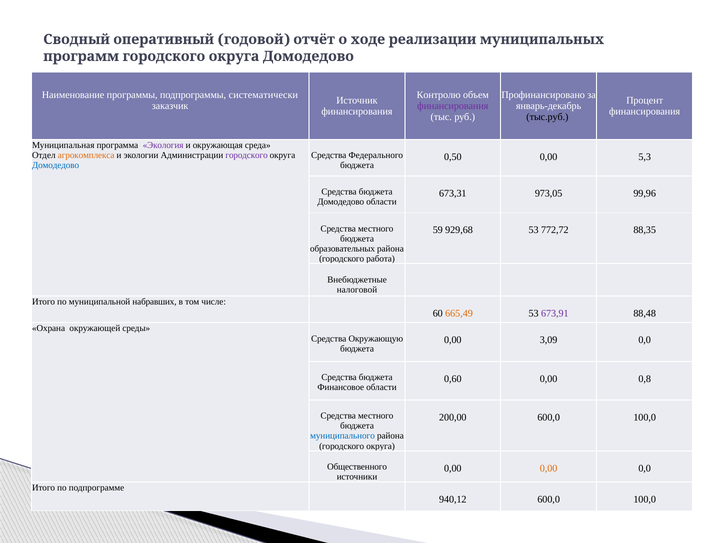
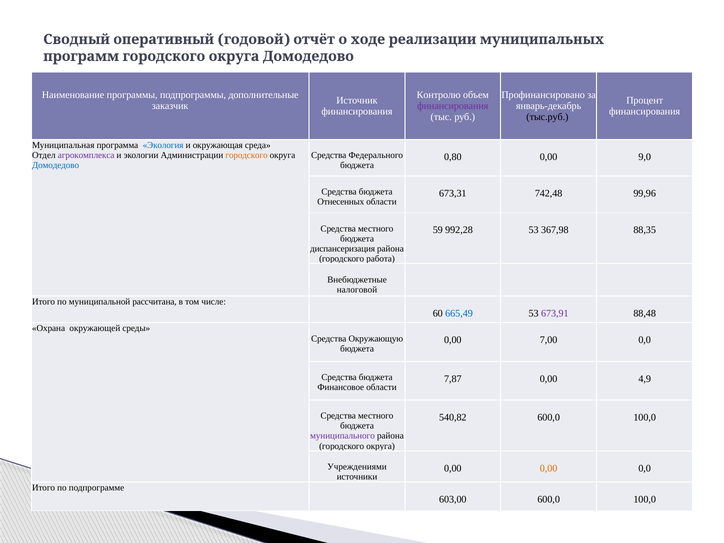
систематически: систематически -> дополнительные
Экология colour: purple -> blue
агрокомплекса colour: orange -> purple
городского at (247, 155) colour: purple -> orange
0,50: 0,50 -> 0,80
5,3: 5,3 -> 9,0
973,05: 973,05 -> 742,48
Домодедово at (341, 202): Домодедово -> Отнесенных
929,68: 929,68 -> 992,28
772,72: 772,72 -> 367,98
образовательных: образовательных -> диспансеризация
набравших: набравших -> рассчитана
665,49 colour: orange -> blue
3,09: 3,09 -> 7,00
0,60: 0,60 -> 7,87
0,8: 0,8 -> 4,9
200,00: 200,00 -> 540,82
муниципального colour: blue -> purple
Общественного: Общественного -> Учреждениями
940,12: 940,12 -> 603,00
